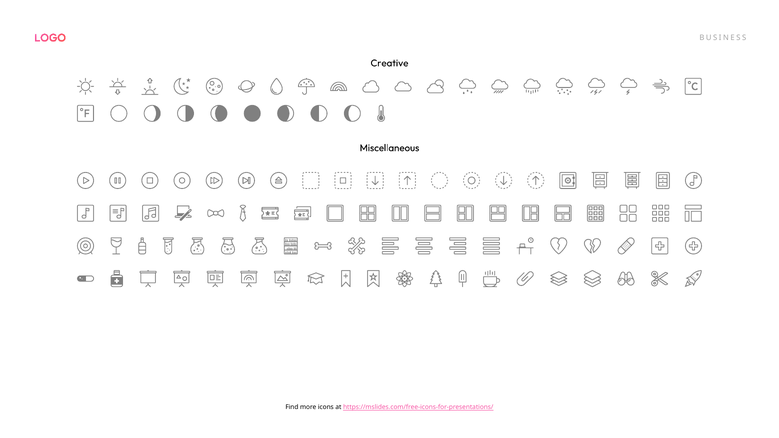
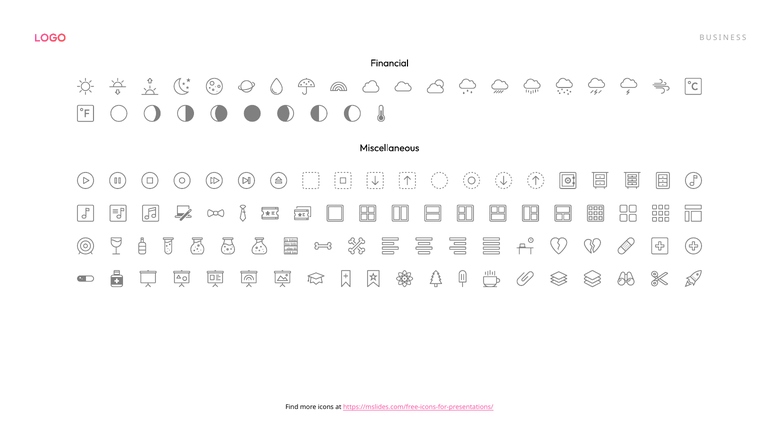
Creative: Creative -> Financial
